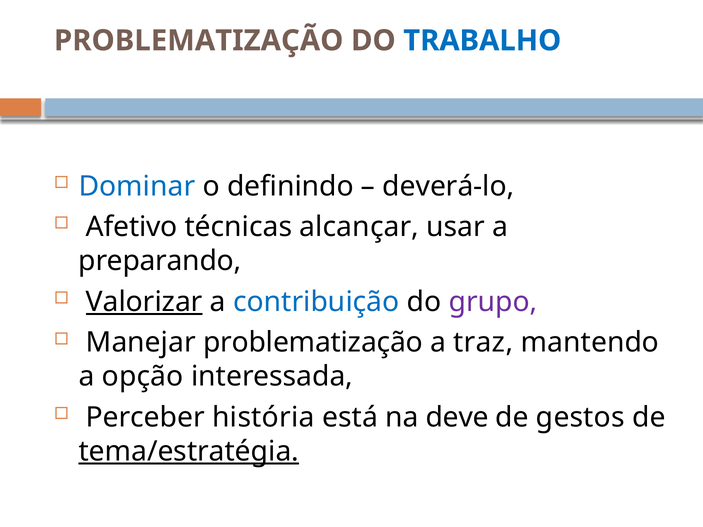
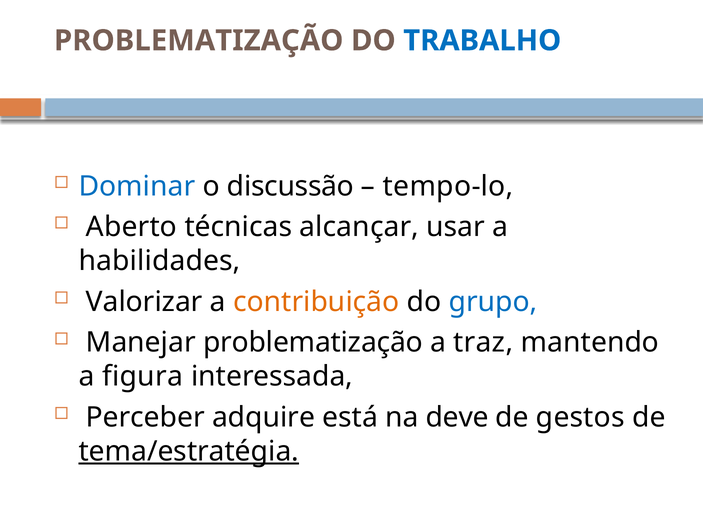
definindo: definindo -> discussão
deverá-lo: deverá-lo -> tempo-lo
Afetivo: Afetivo -> Aberto
preparando: preparando -> habilidades
Valorizar underline: present -> none
contribuição colour: blue -> orange
grupo colour: purple -> blue
opção: opção -> figura
história: história -> adquire
